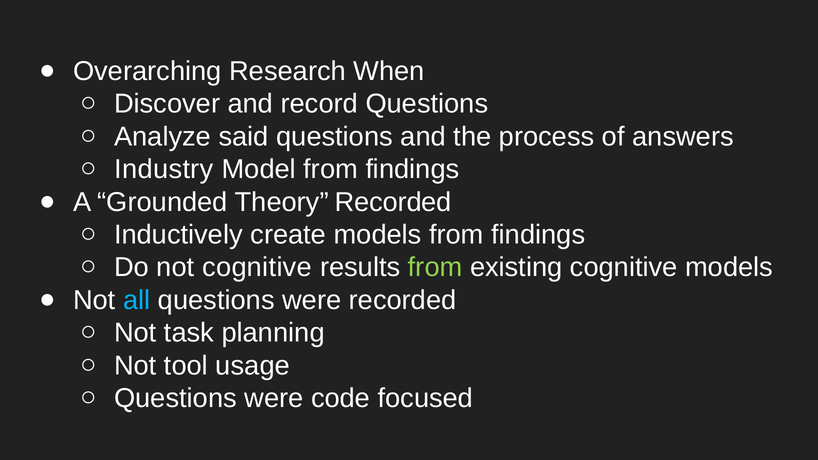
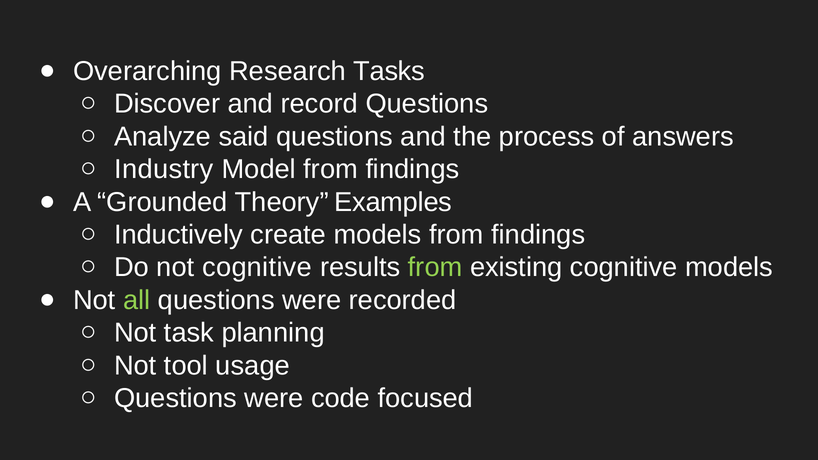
When: When -> Tasks
Theory Recorded: Recorded -> Examples
all colour: light blue -> light green
